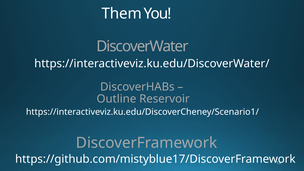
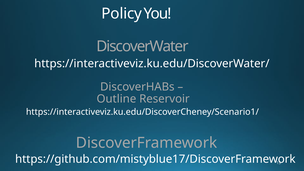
Them: Them -> Policy
